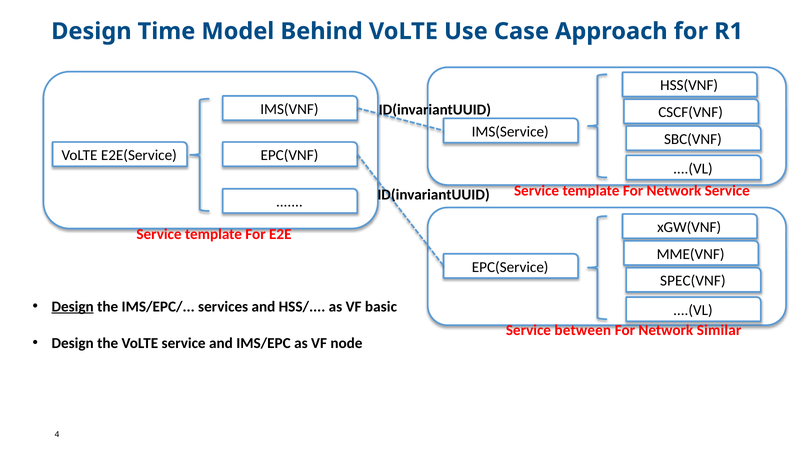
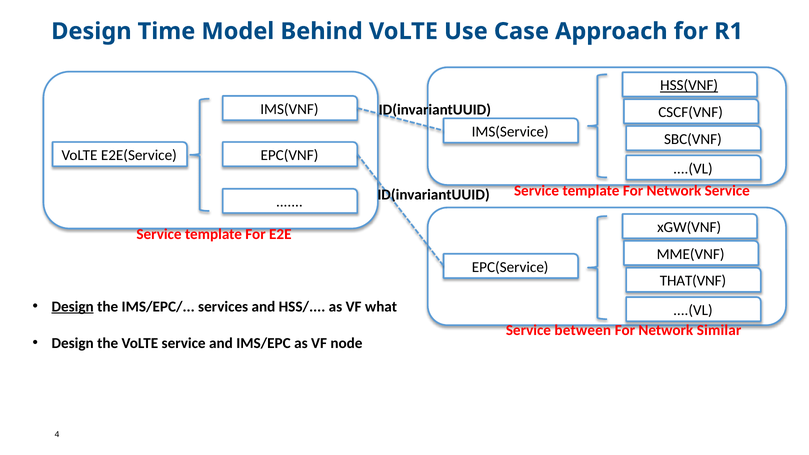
HSS(VNF underline: none -> present
SPEC(VNF: SPEC(VNF -> THAT(VNF
basic: basic -> what
